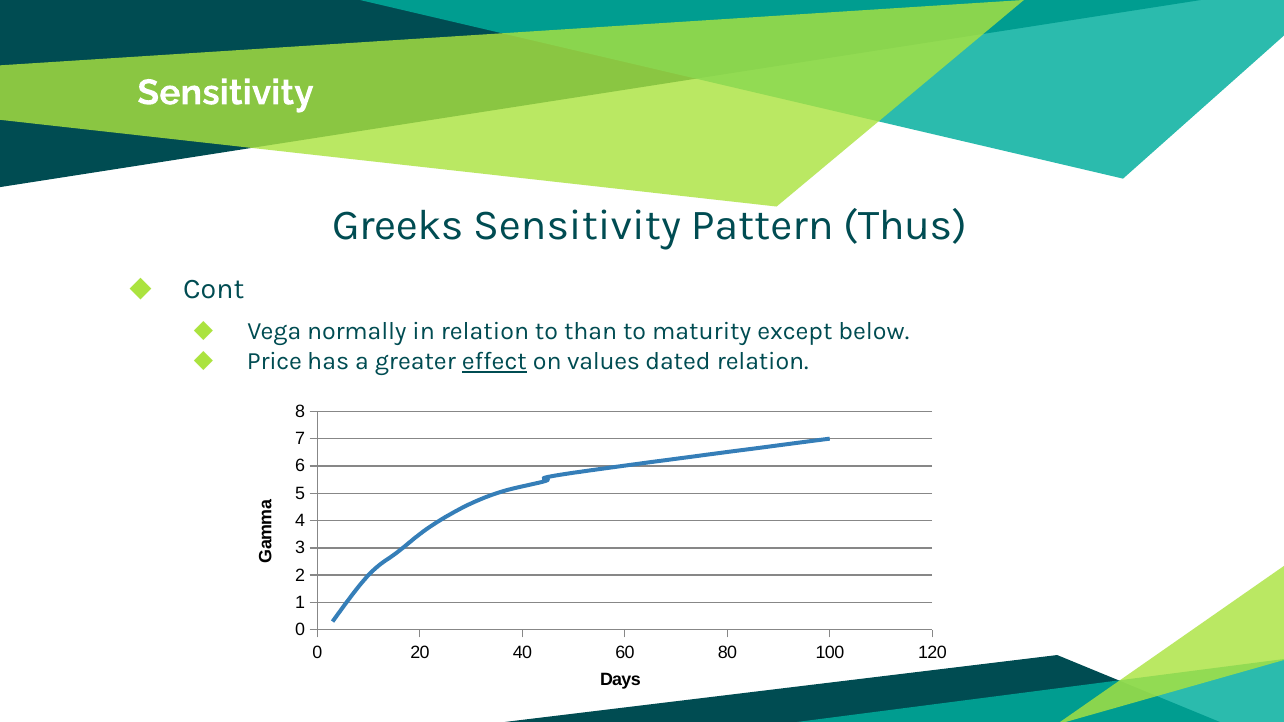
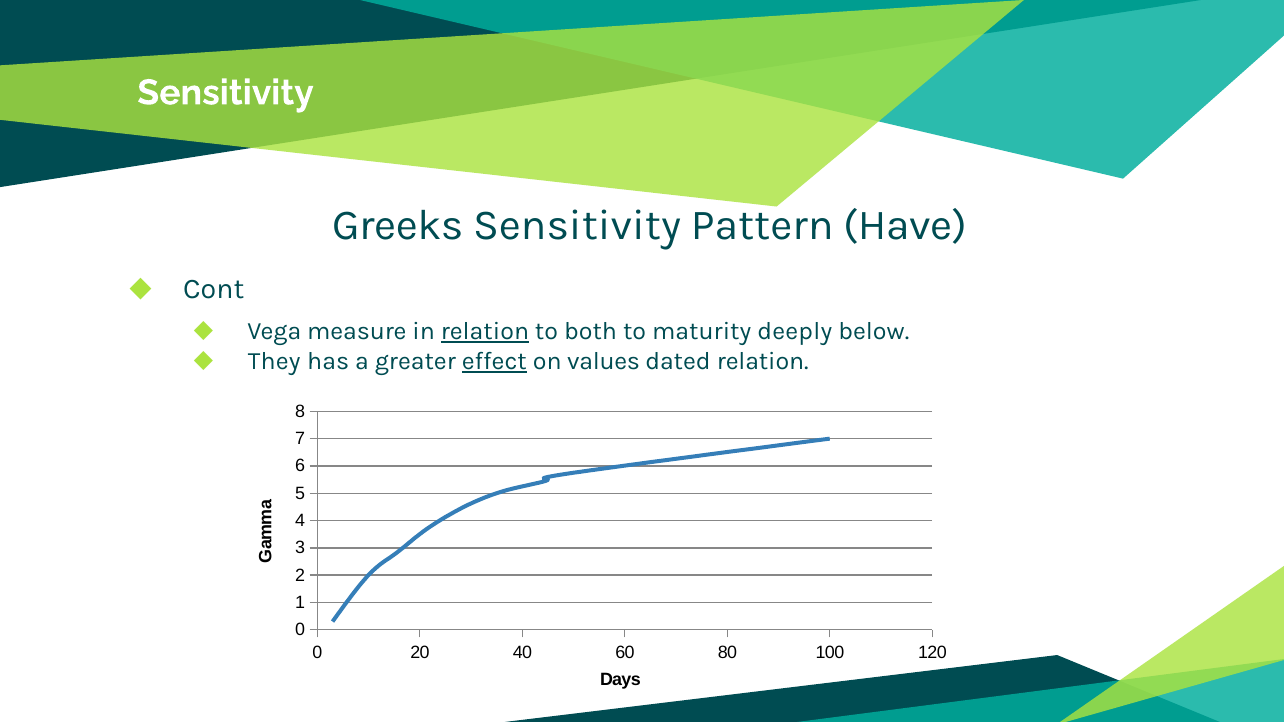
Thus: Thus -> Have
normally: normally -> measure
relation at (485, 331) underline: none -> present
than: than -> both
except: except -> deeply
Price: Price -> They
